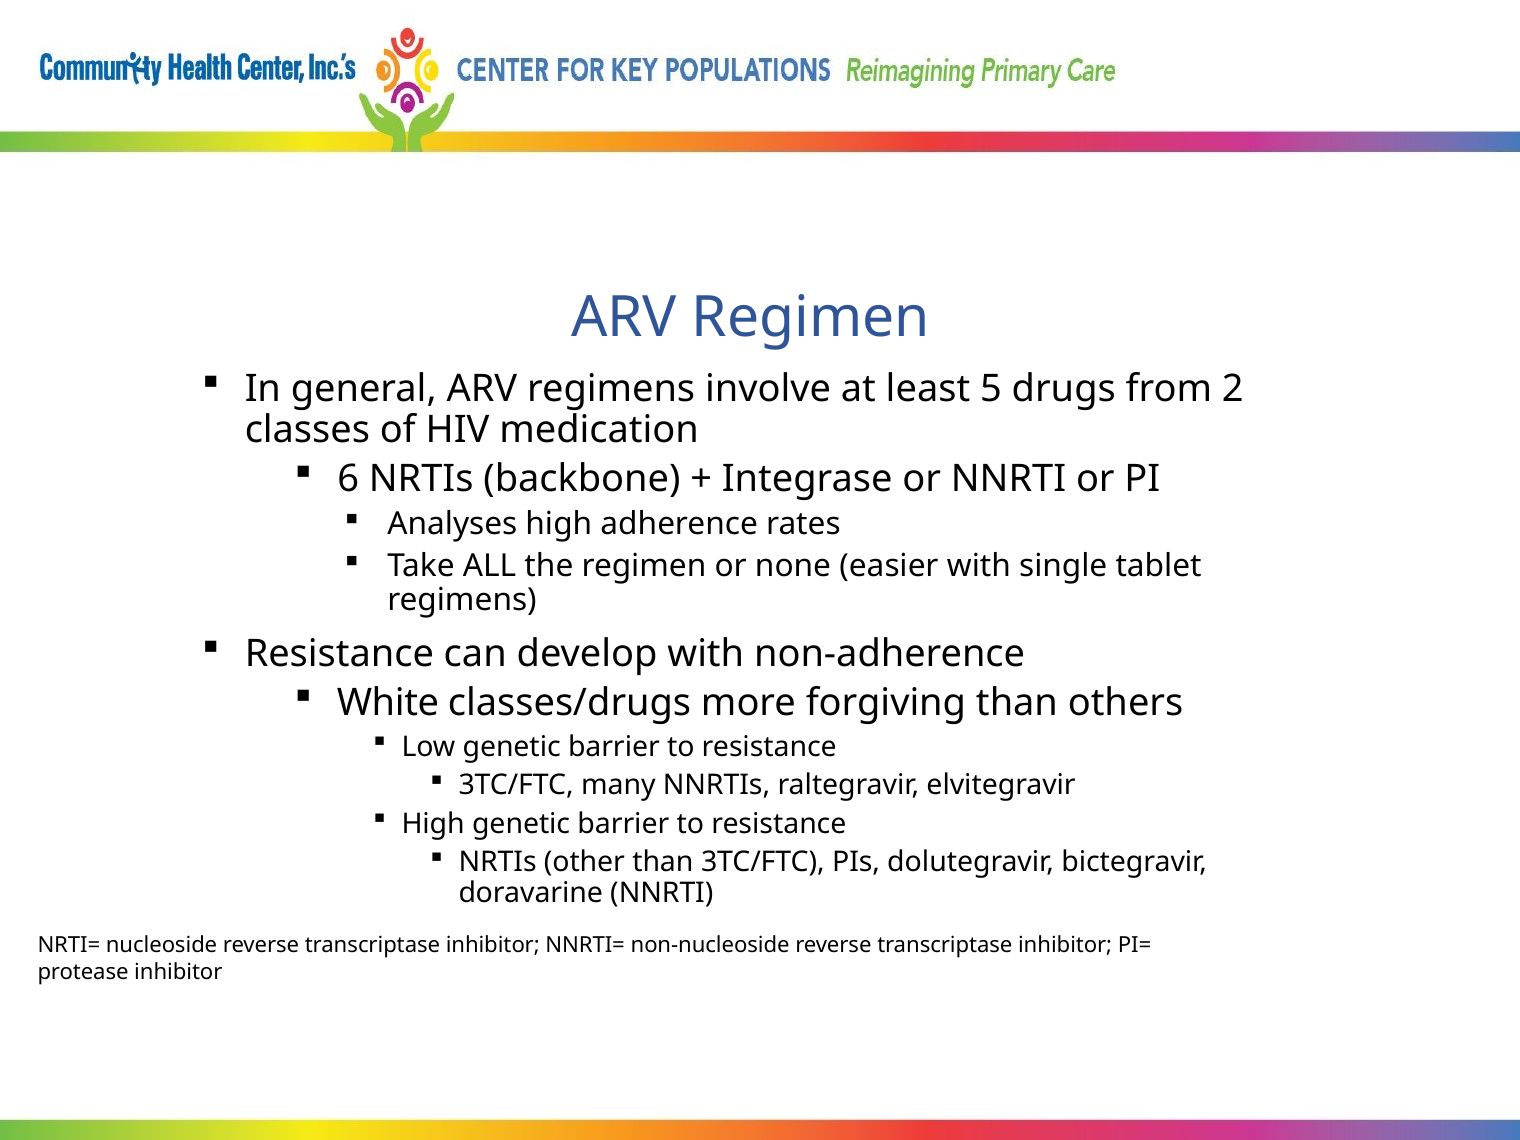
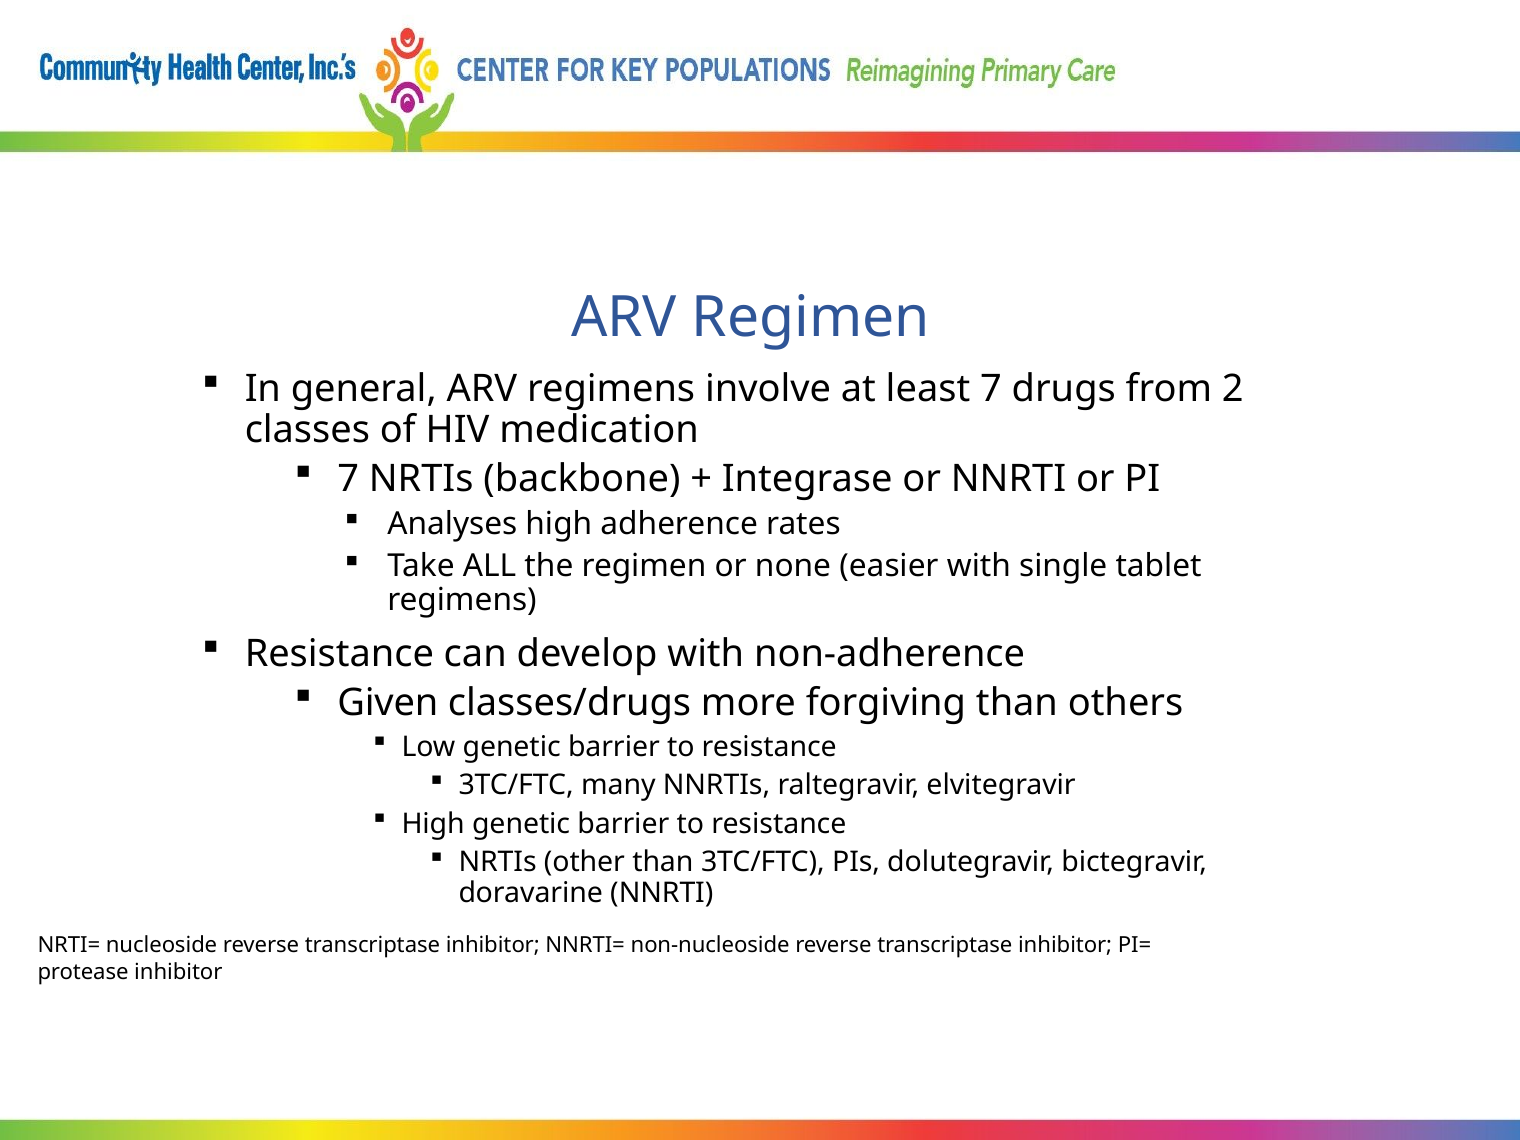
least 5: 5 -> 7
6 at (348, 479): 6 -> 7
White: White -> Given
